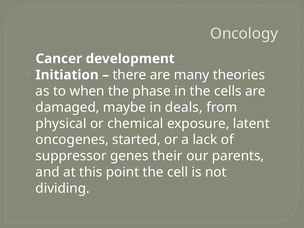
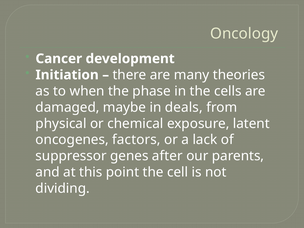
started: started -> factors
their: their -> after
